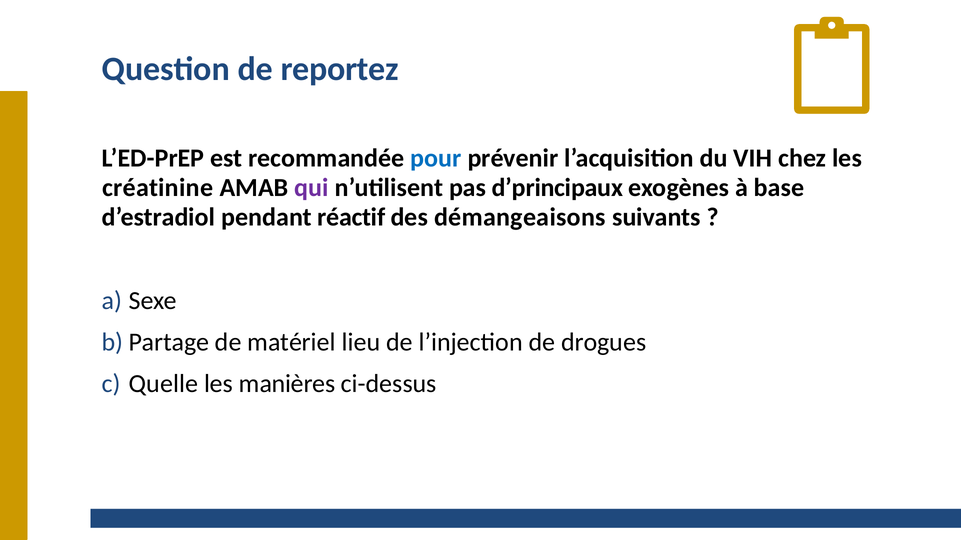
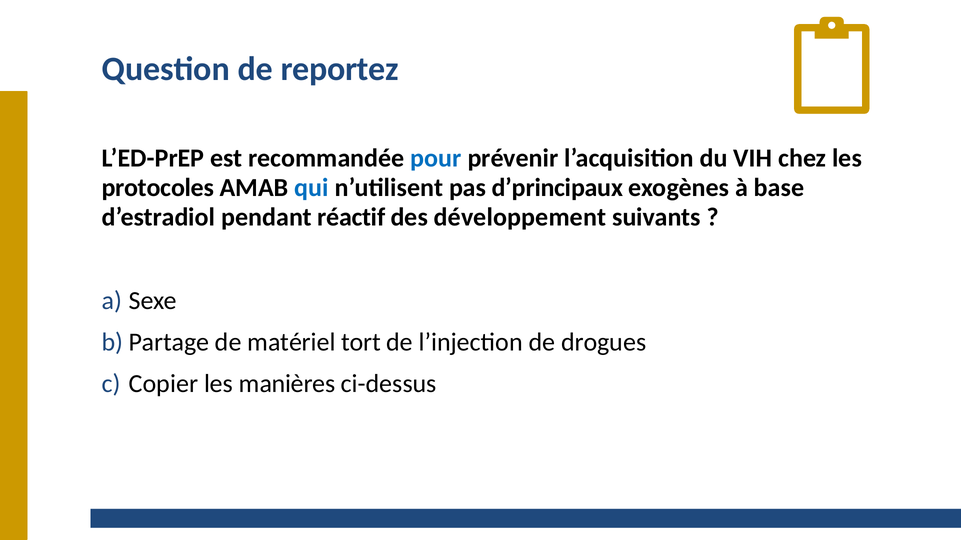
créatinine: créatinine -> protocoles
qui colour: purple -> blue
démangeaisons: démangeaisons -> développement
lieu: lieu -> tort
Quelle: Quelle -> Copier
